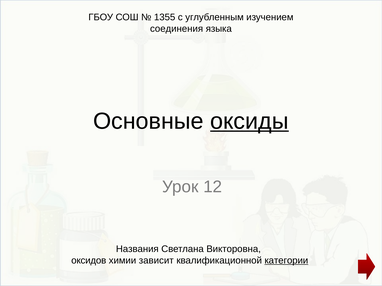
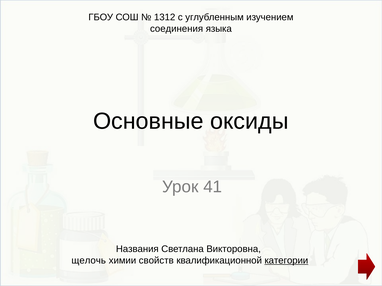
1355: 1355 -> 1312
оксиды underline: present -> none
12: 12 -> 41
оксидов: оксидов -> щелочь
зависит: зависит -> свойств
